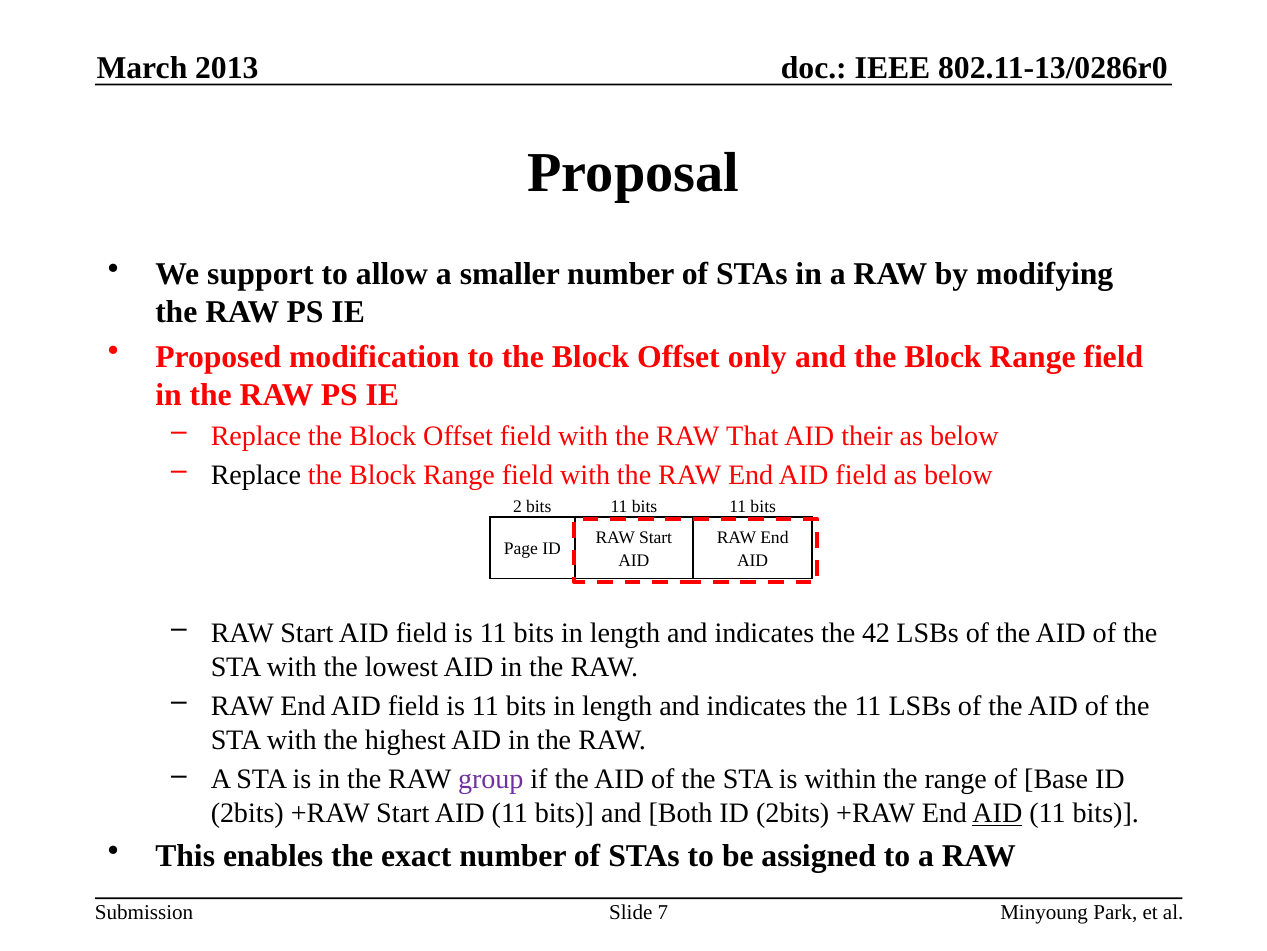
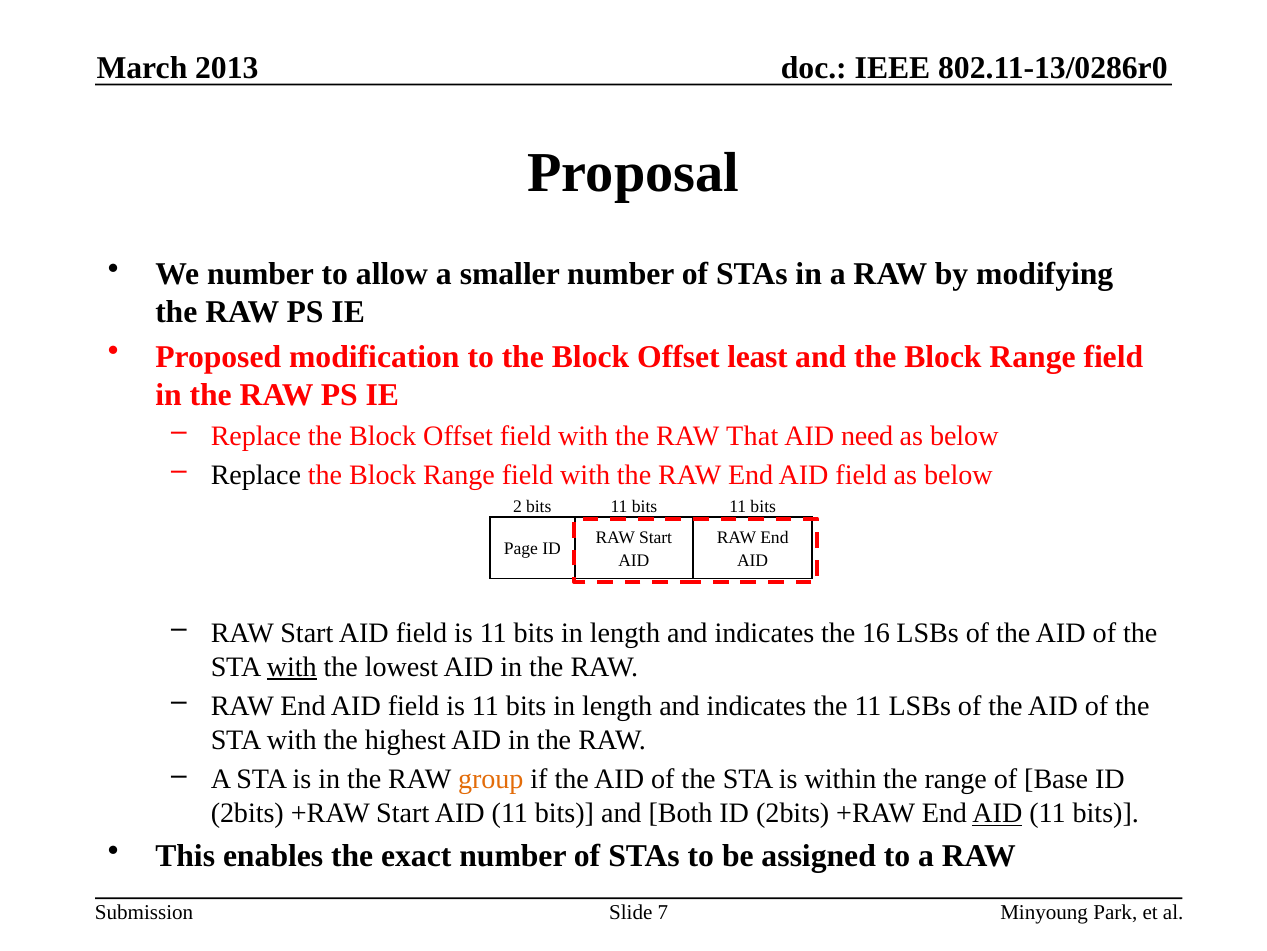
We support: support -> number
only: only -> least
their: their -> need
42: 42 -> 16
with at (292, 666) underline: none -> present
group colour: purple -> orange
